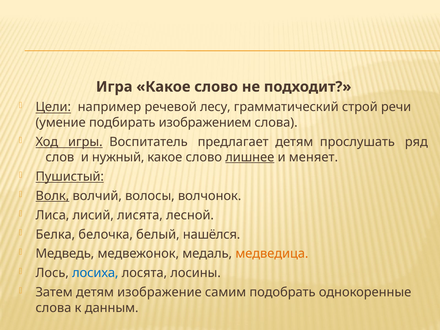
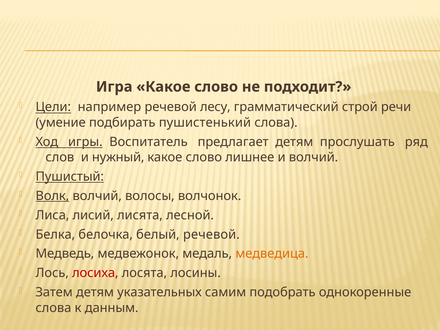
изображением: изображением -> пушистенький
лишнее underline: present -> none
и меняет: меняет -> волчий
белый нашёлся: нашёлся -> речевой
лосиха colour: blue -> red
изображение: изображение -> указательных
